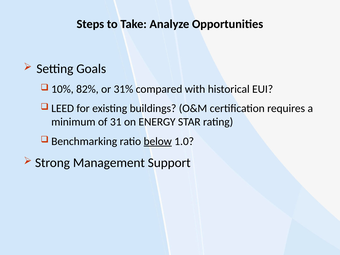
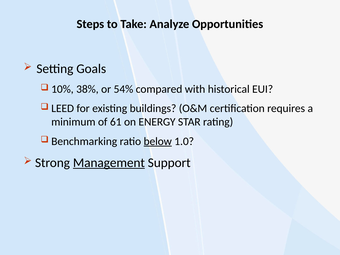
82%: 82% -> 38%
31%: 31% -> 54%
31: 31 -> 61
Management underline: none -> present
